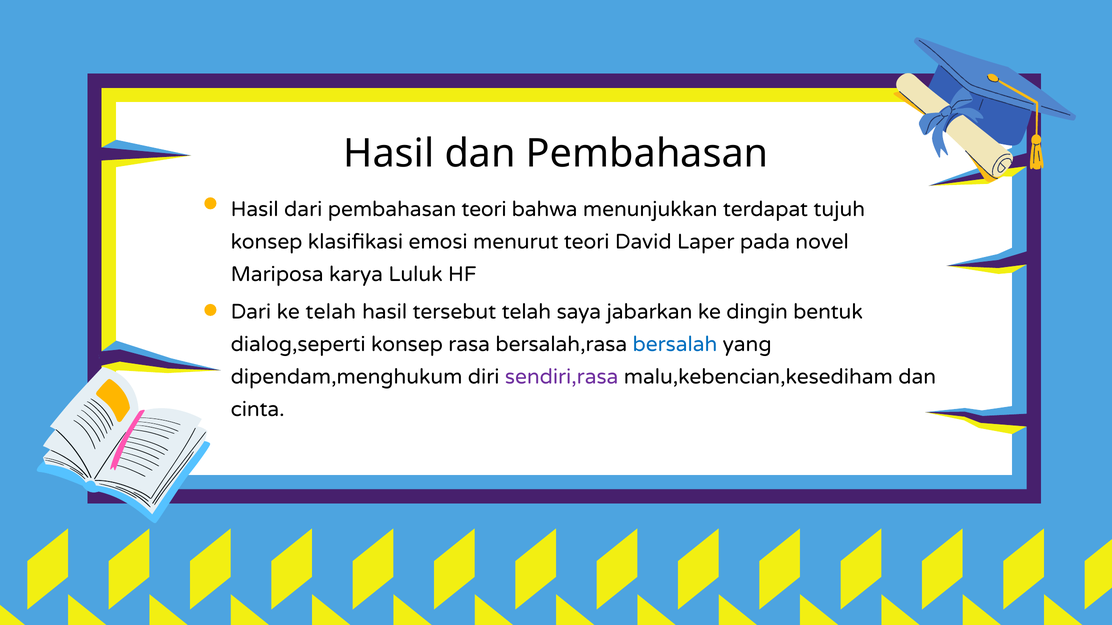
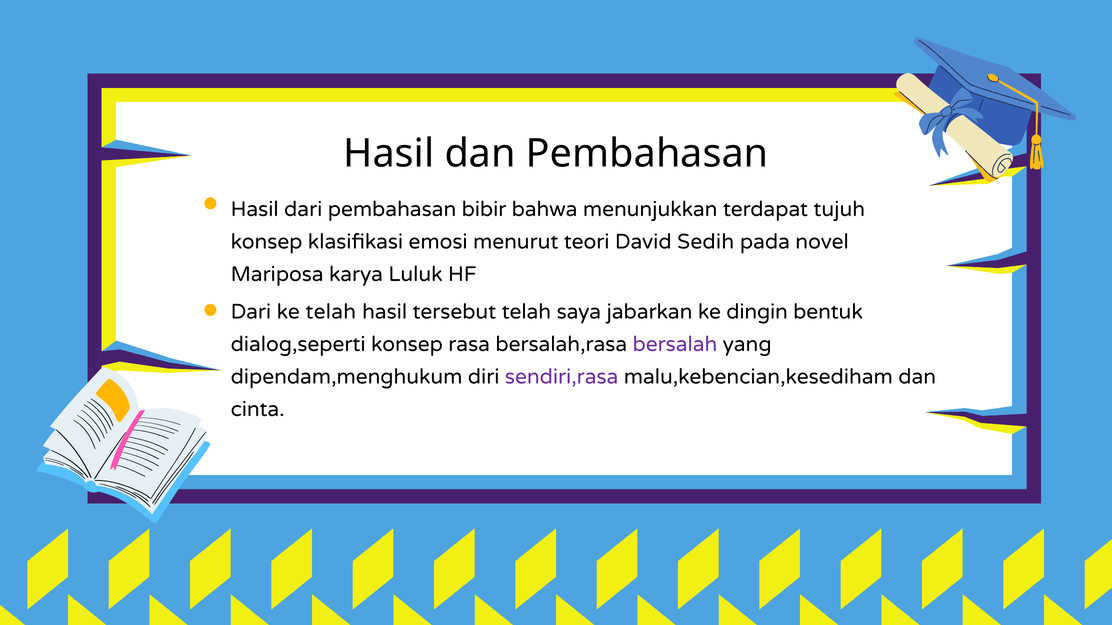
pembahasan teori: teori -> bibir
Laper: Laper -> Sedih
bersalah colour: blue -> purple
